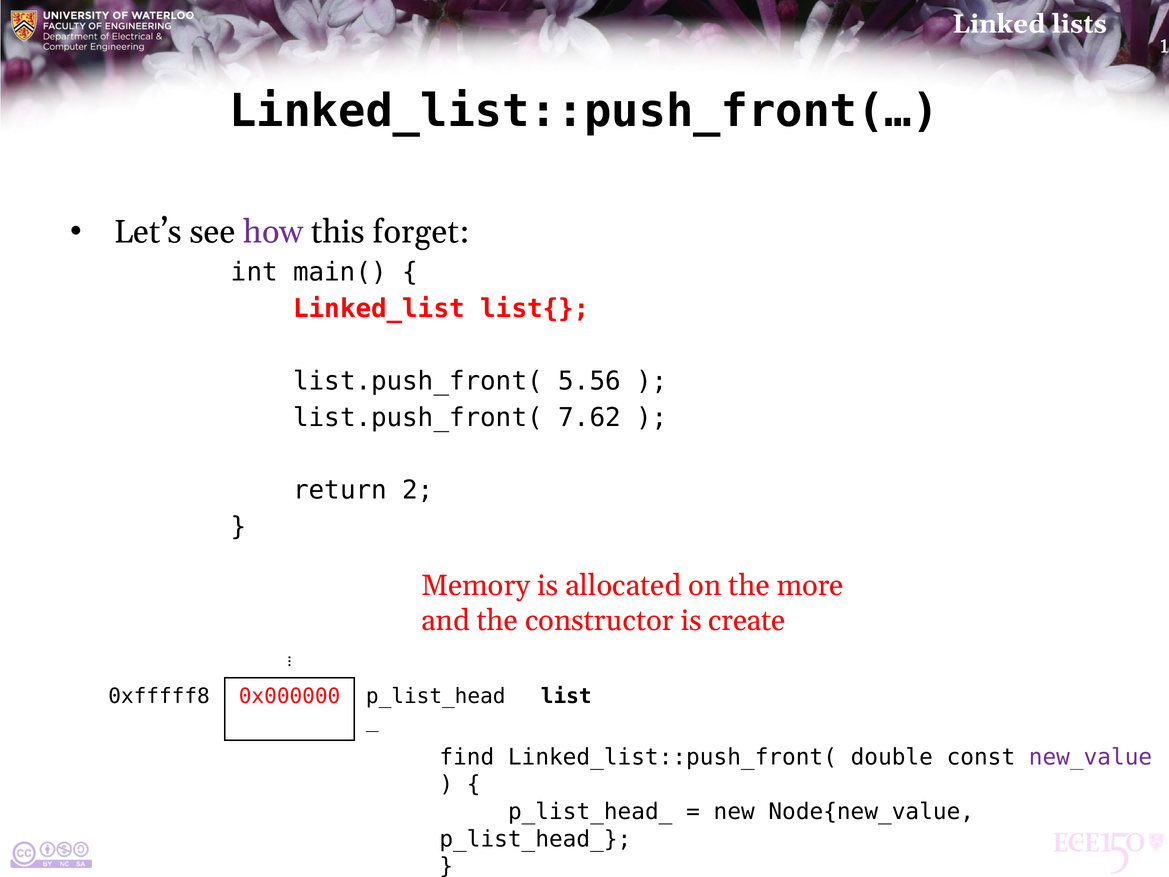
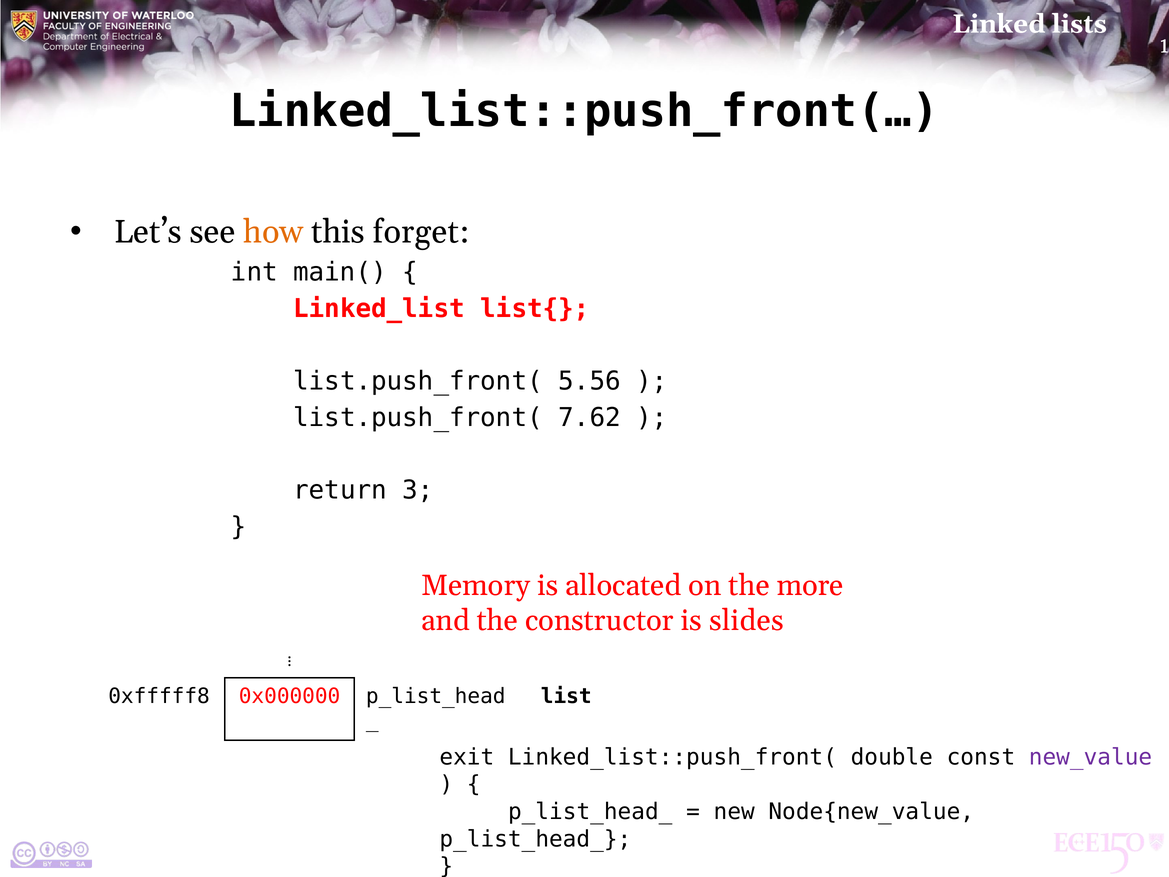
how colour: purple -> orange
2: 2 -> 3
create: create -> slides
find: find -> exit
